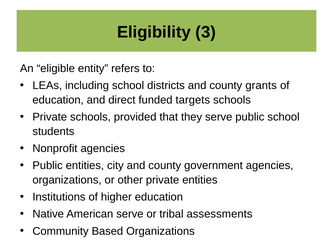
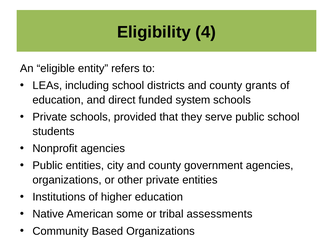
3: 3 -> 4
targets: targets -> system
American serve: serve -> some
